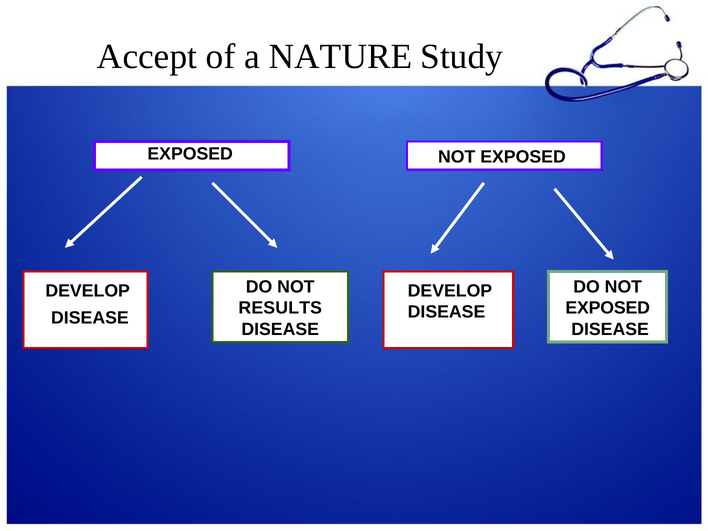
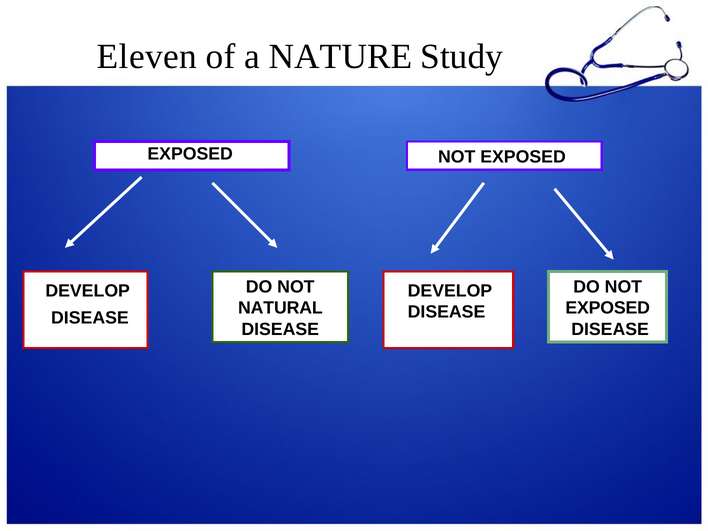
Accept: Accept -> Eleven
RESULTS: RESULTS -> NATURAL
